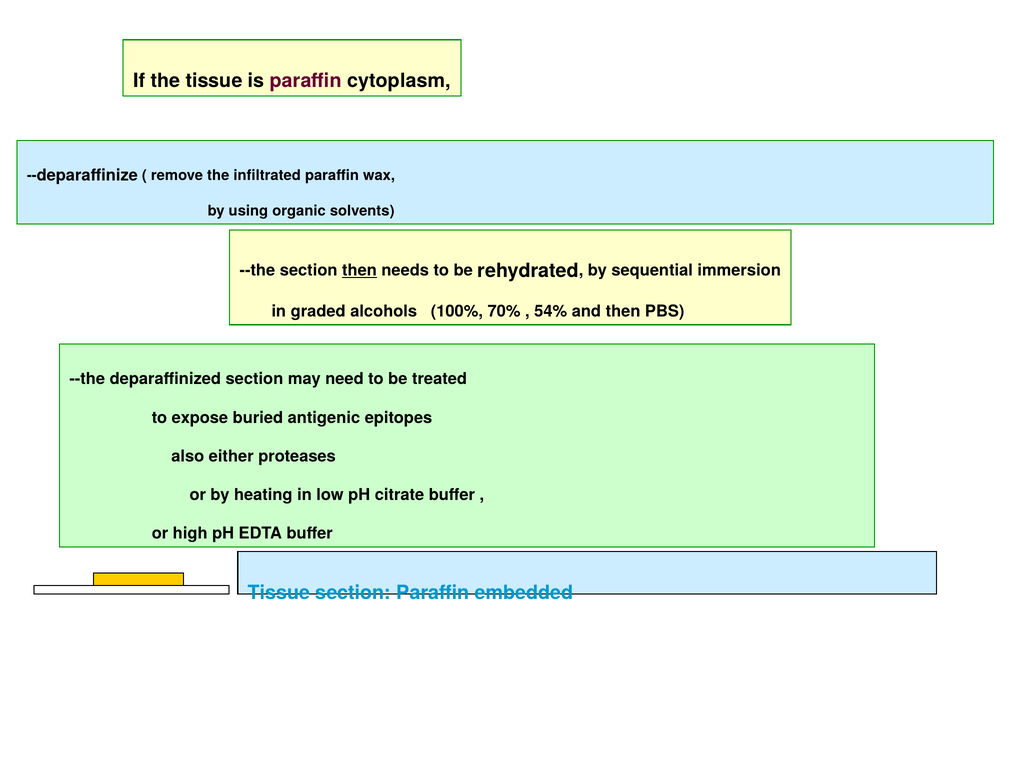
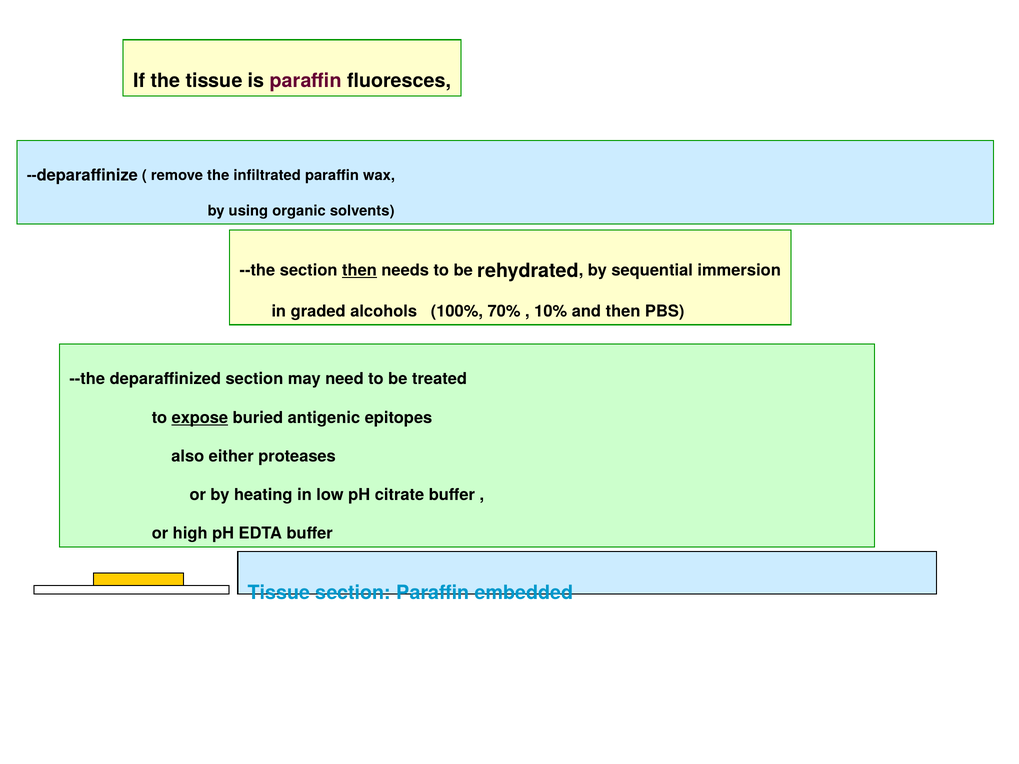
cytoplasm: cytoplasm -> fluoresces
54%: 54% -> 10%
expose underline: none -> present
